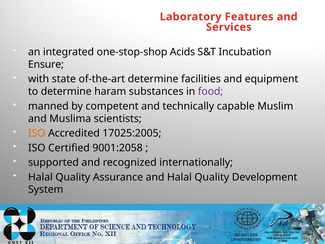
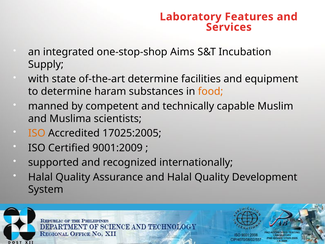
Acids: Acids -> Aims
Ensure: Ensure -> Supply
food colour: purple -> orange
9001:2058: 9001:2058 -> 9001:2009
